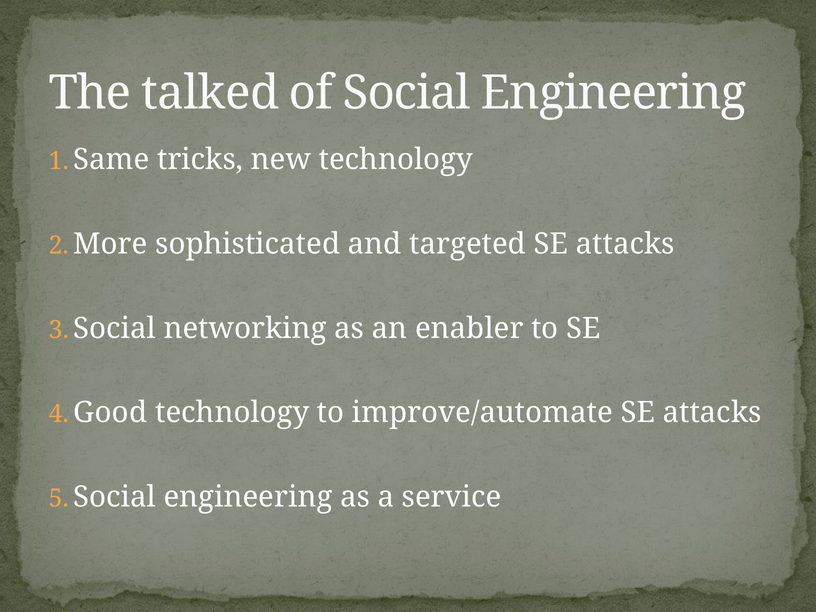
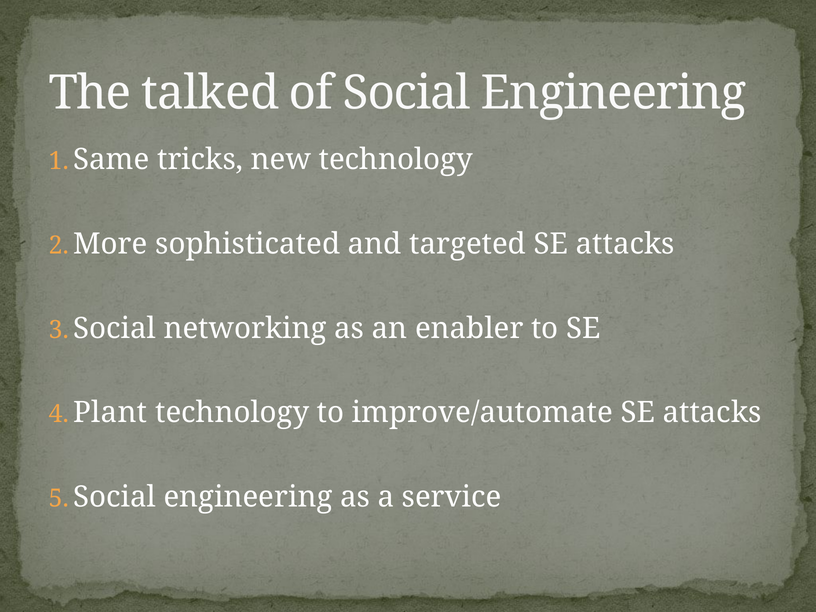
Good: Good -> Plant
